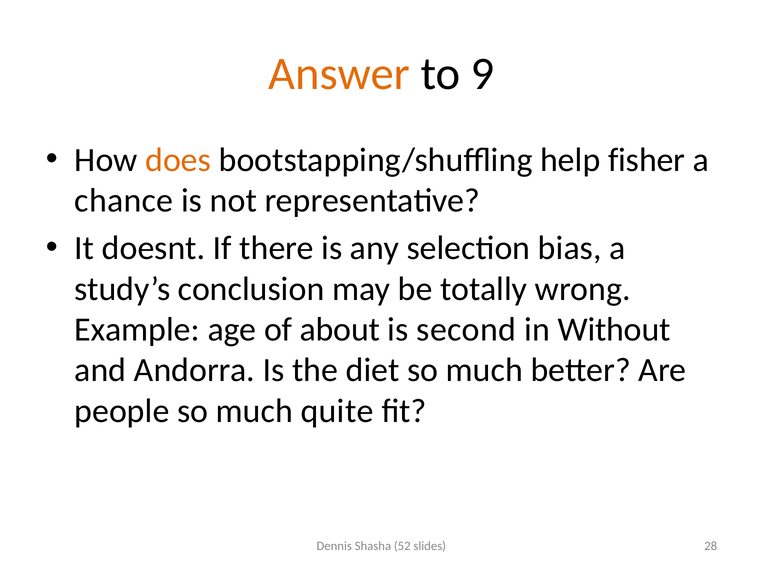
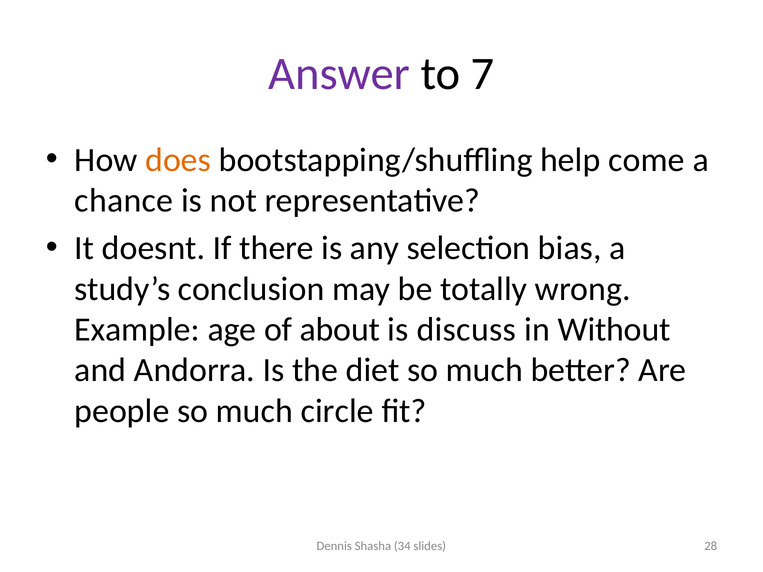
Answer colour: orange -> purple
9: 9 -> 7
fisher: fisher -> come
second: second -> discuss
quite: quite -> circle
52: 52 -> 34
